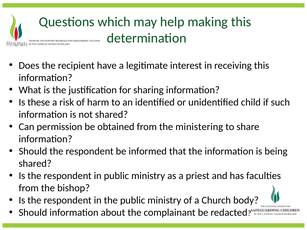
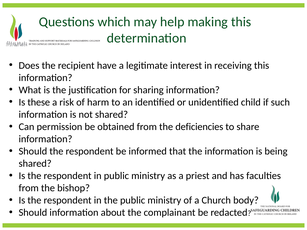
ministering: ministering -> deficiencies
